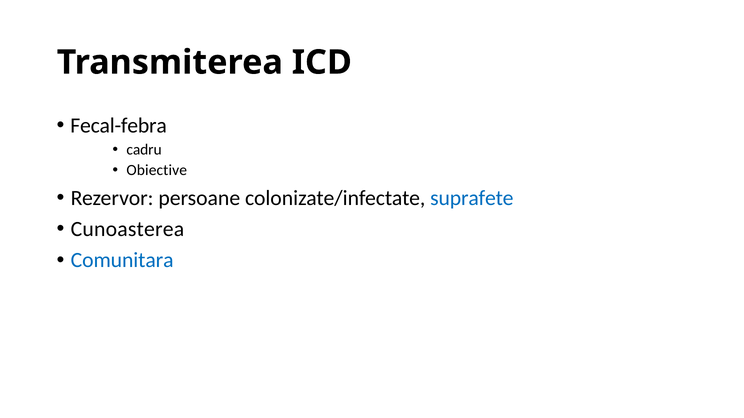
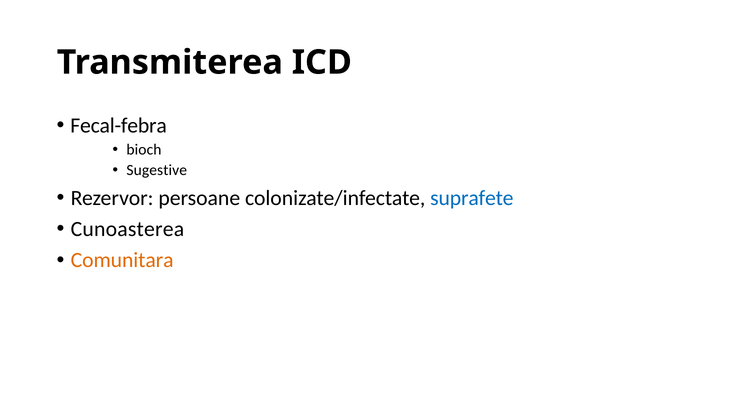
cadru: cadru -> bioch
Obiective: Obiective -> Sugestive
Comunitara colour: blue -> orange
